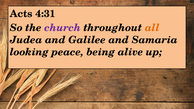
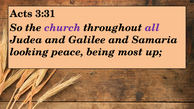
4:31: 4:31 -> 3:31
all colour: orange -> purple
alive: alive -> most
